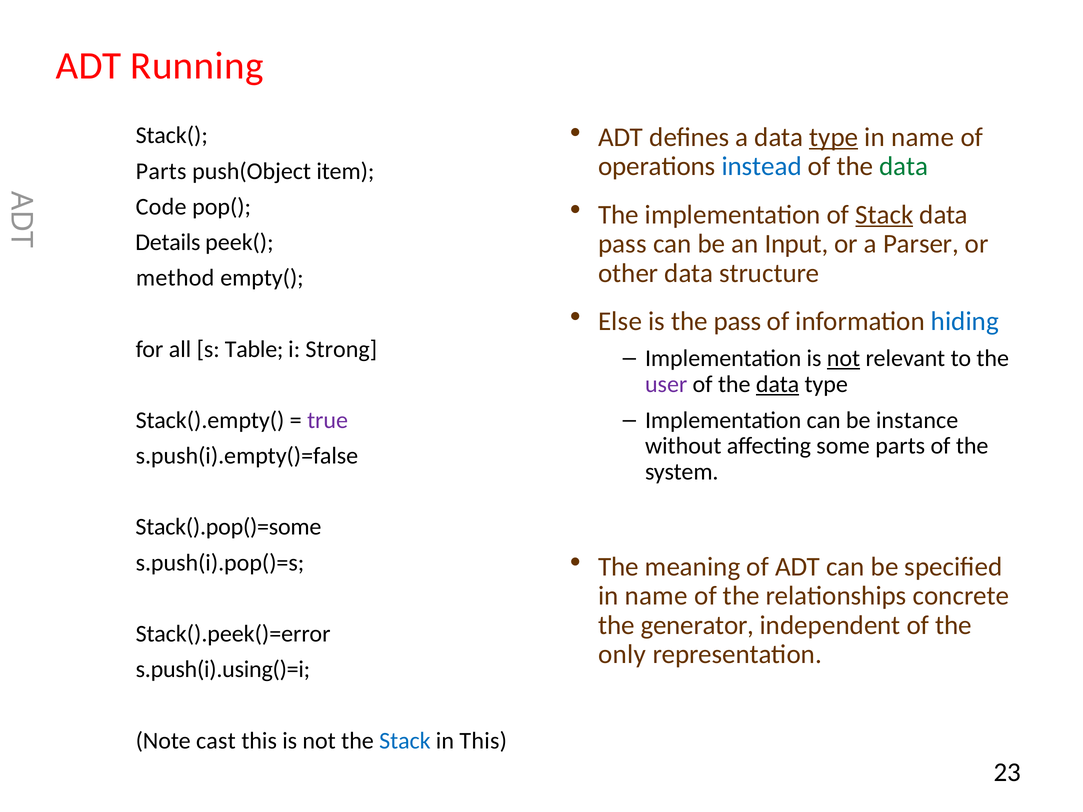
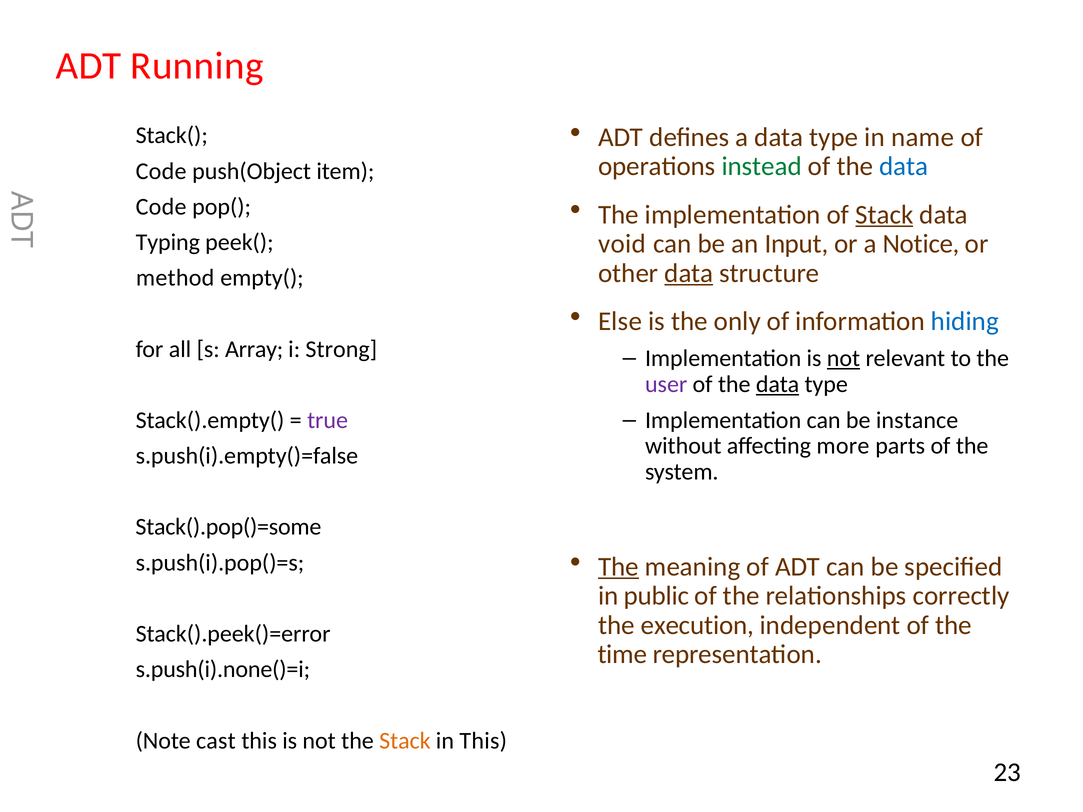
type at (834, 137) underline: present -> none
instead colour: blue -> green
data at (904, 166) colour: green -> blue
Parts at (161, 171): Parts -> Code
Details: Details -> Typing
pass at (622, 244): pass -> void
Parser: Parser -> Notice
data at (689, 273) underline: none -> present
the pass: pass -> only
Table: Table -> Array
some: some -> more
The at (618, 567) underline: none -> present
name at (656, 596): name -> public
concrete: concrete -> correctly
generator: generator -> execution
only: only -> time
s.push(i).using()=i: s.push(i).using()=i -> s.push(i).none()=i
Stack at (405, 741) colour: blue -> orange
